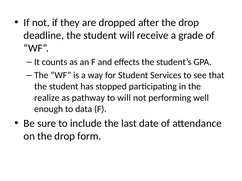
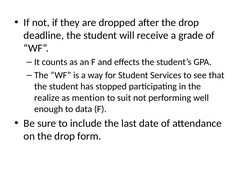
pathway: pathway -> mention
to will: will -> suit
